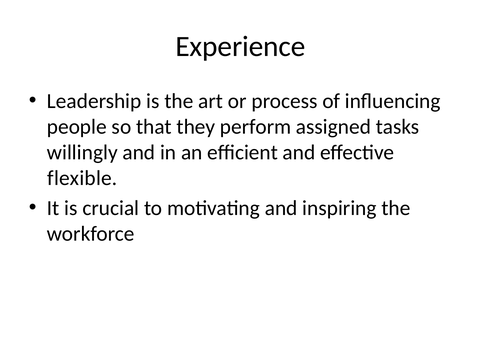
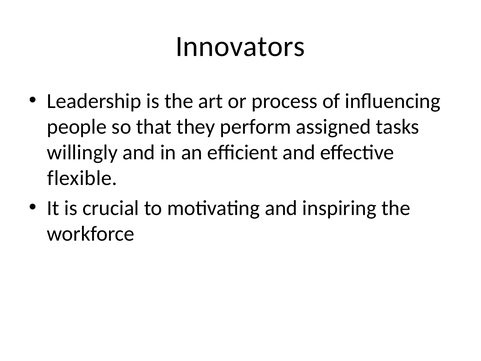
Experience: Experience -> Innovators
